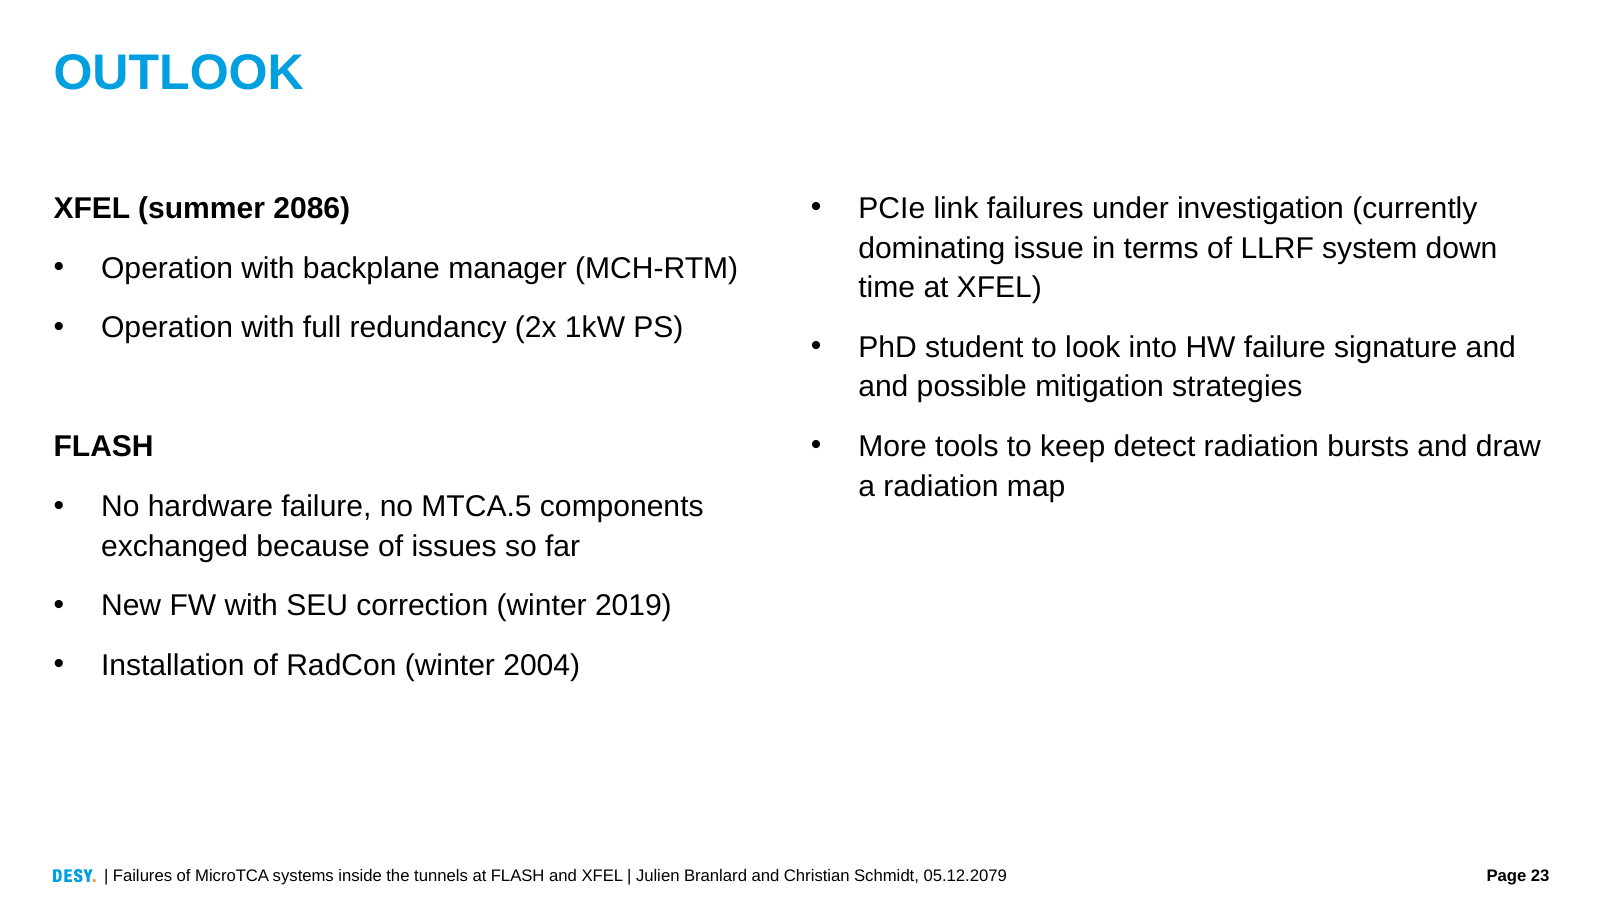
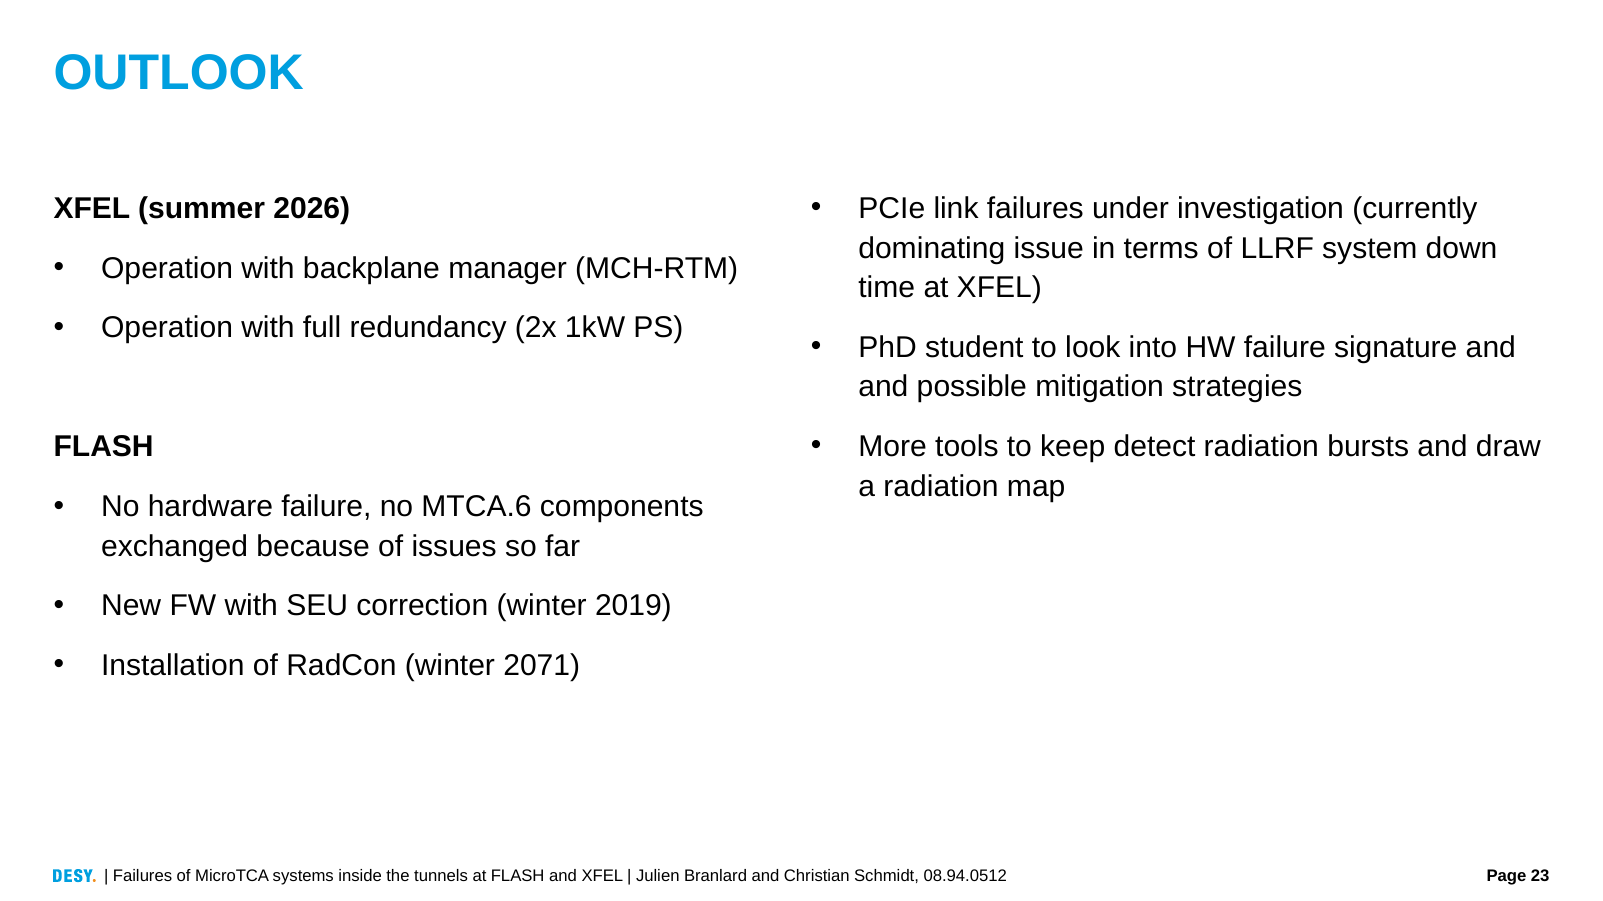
2086: 2086 -> 2026
MTCA.5: MTCA.5 -> MTCA.6
2004: 2004 -> 2071
05.12.2079: 05.12.2079 -> 08.94.0512
